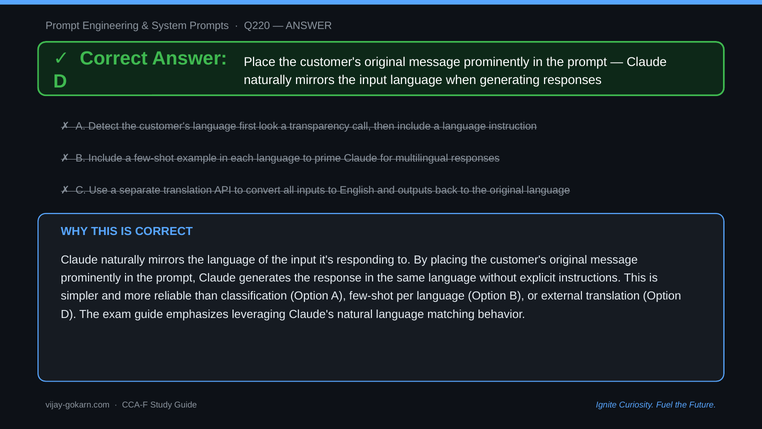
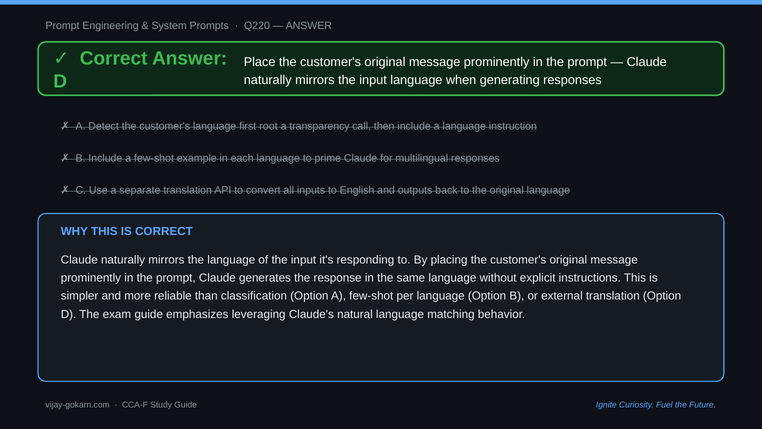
look: look -> root
